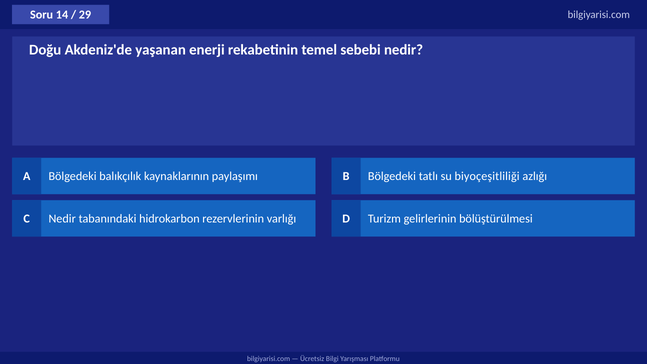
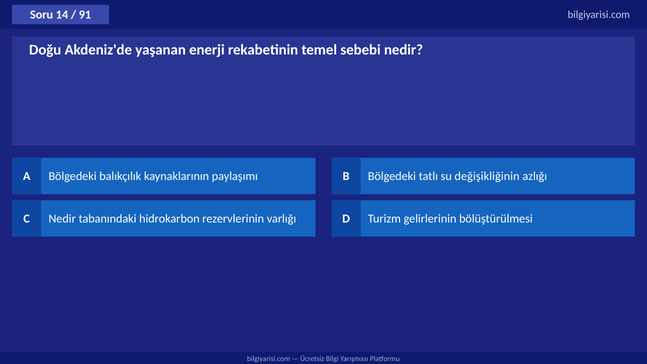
29: 29 -> 91
biyoçeşitliliği: biyoçeşitliliği -> değişikliğinin
